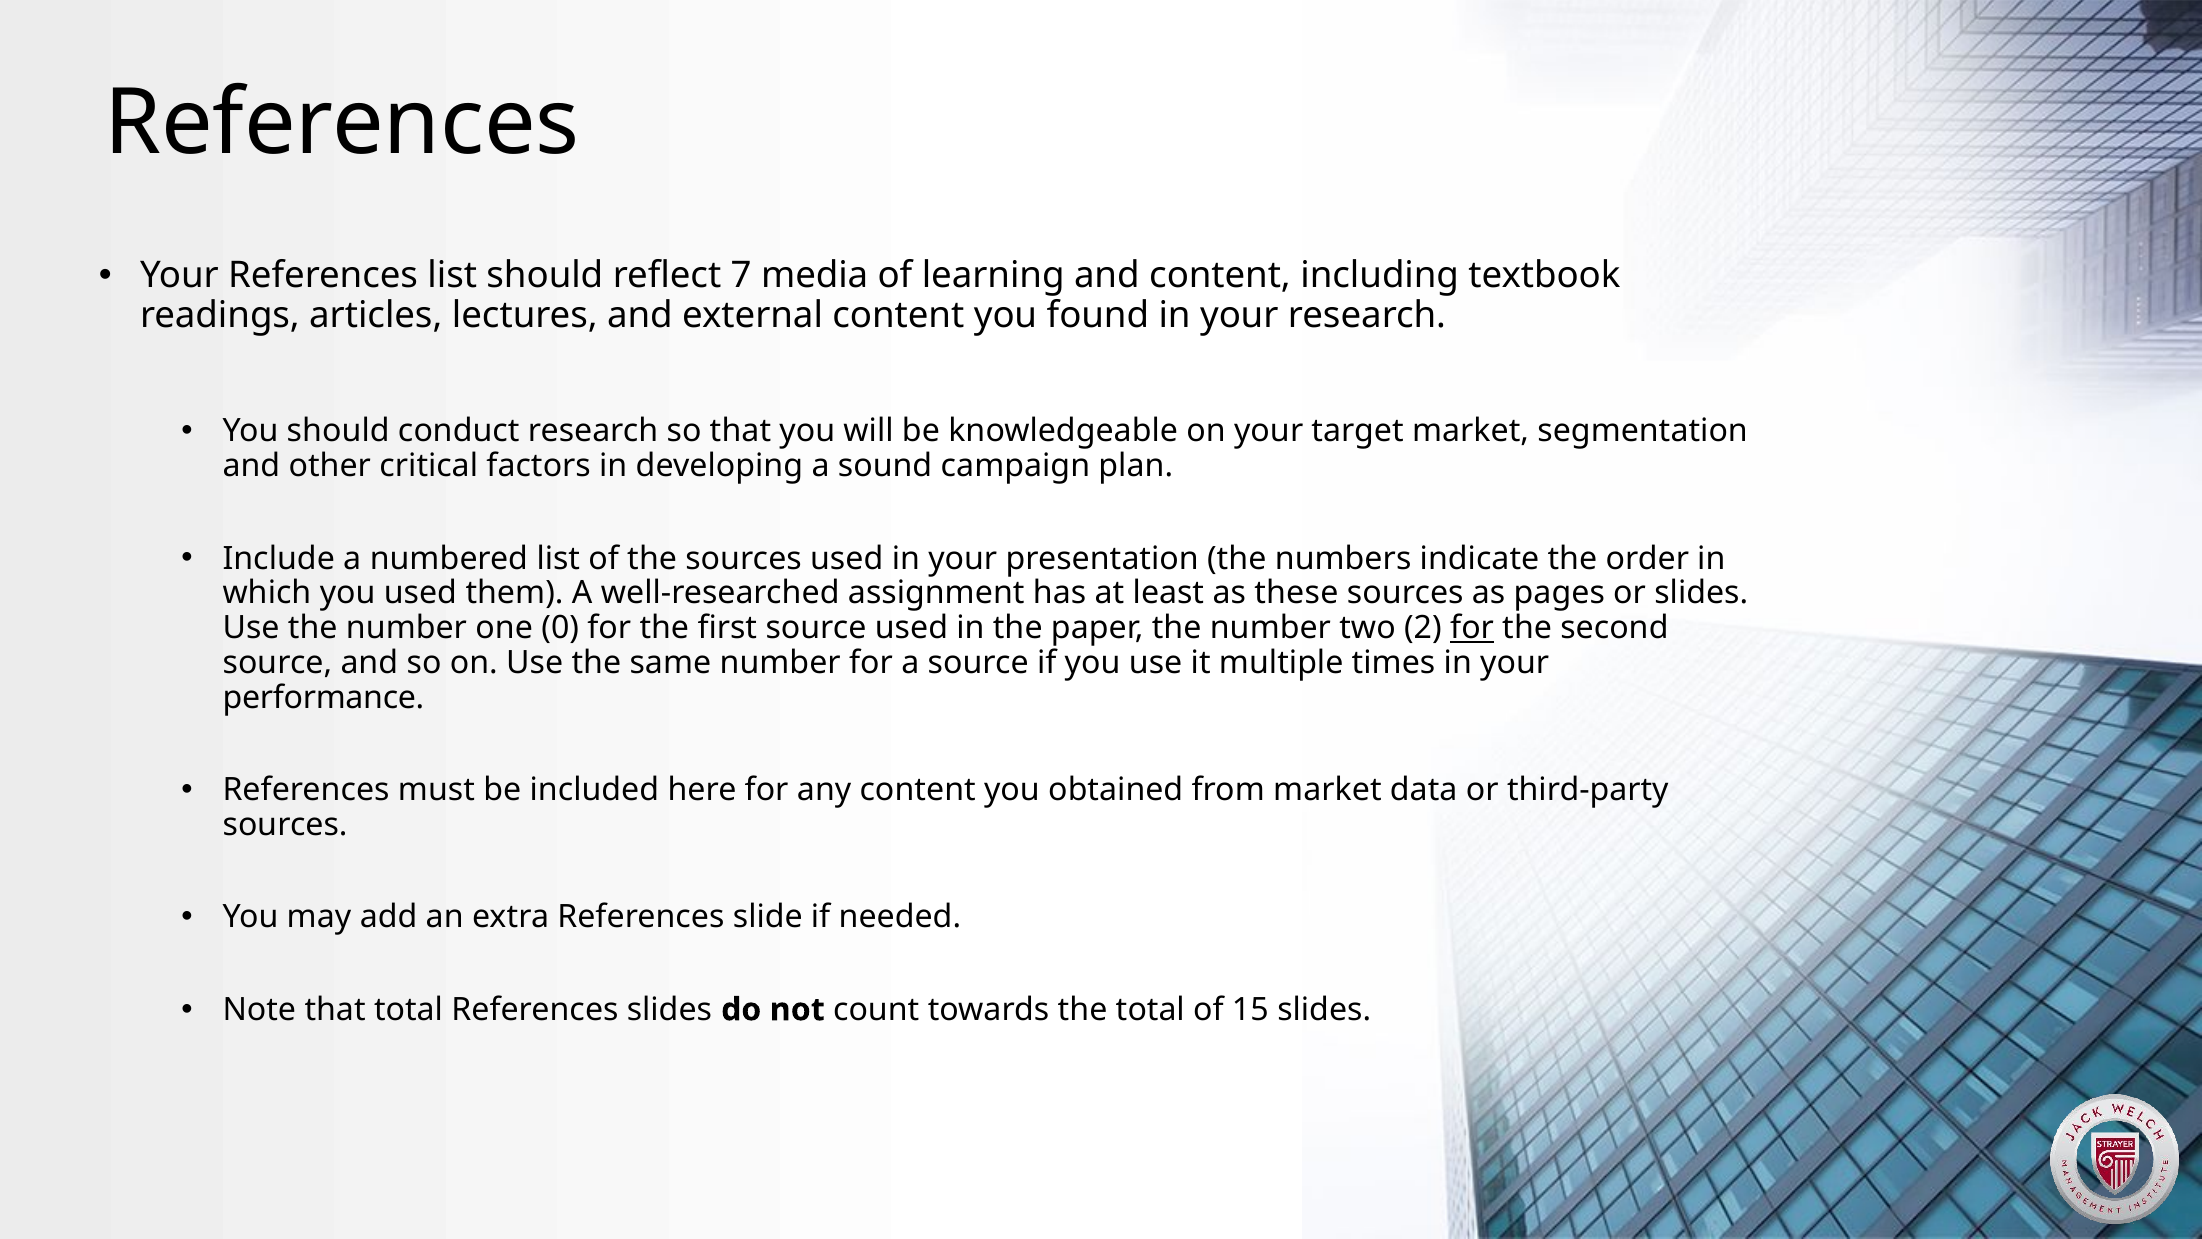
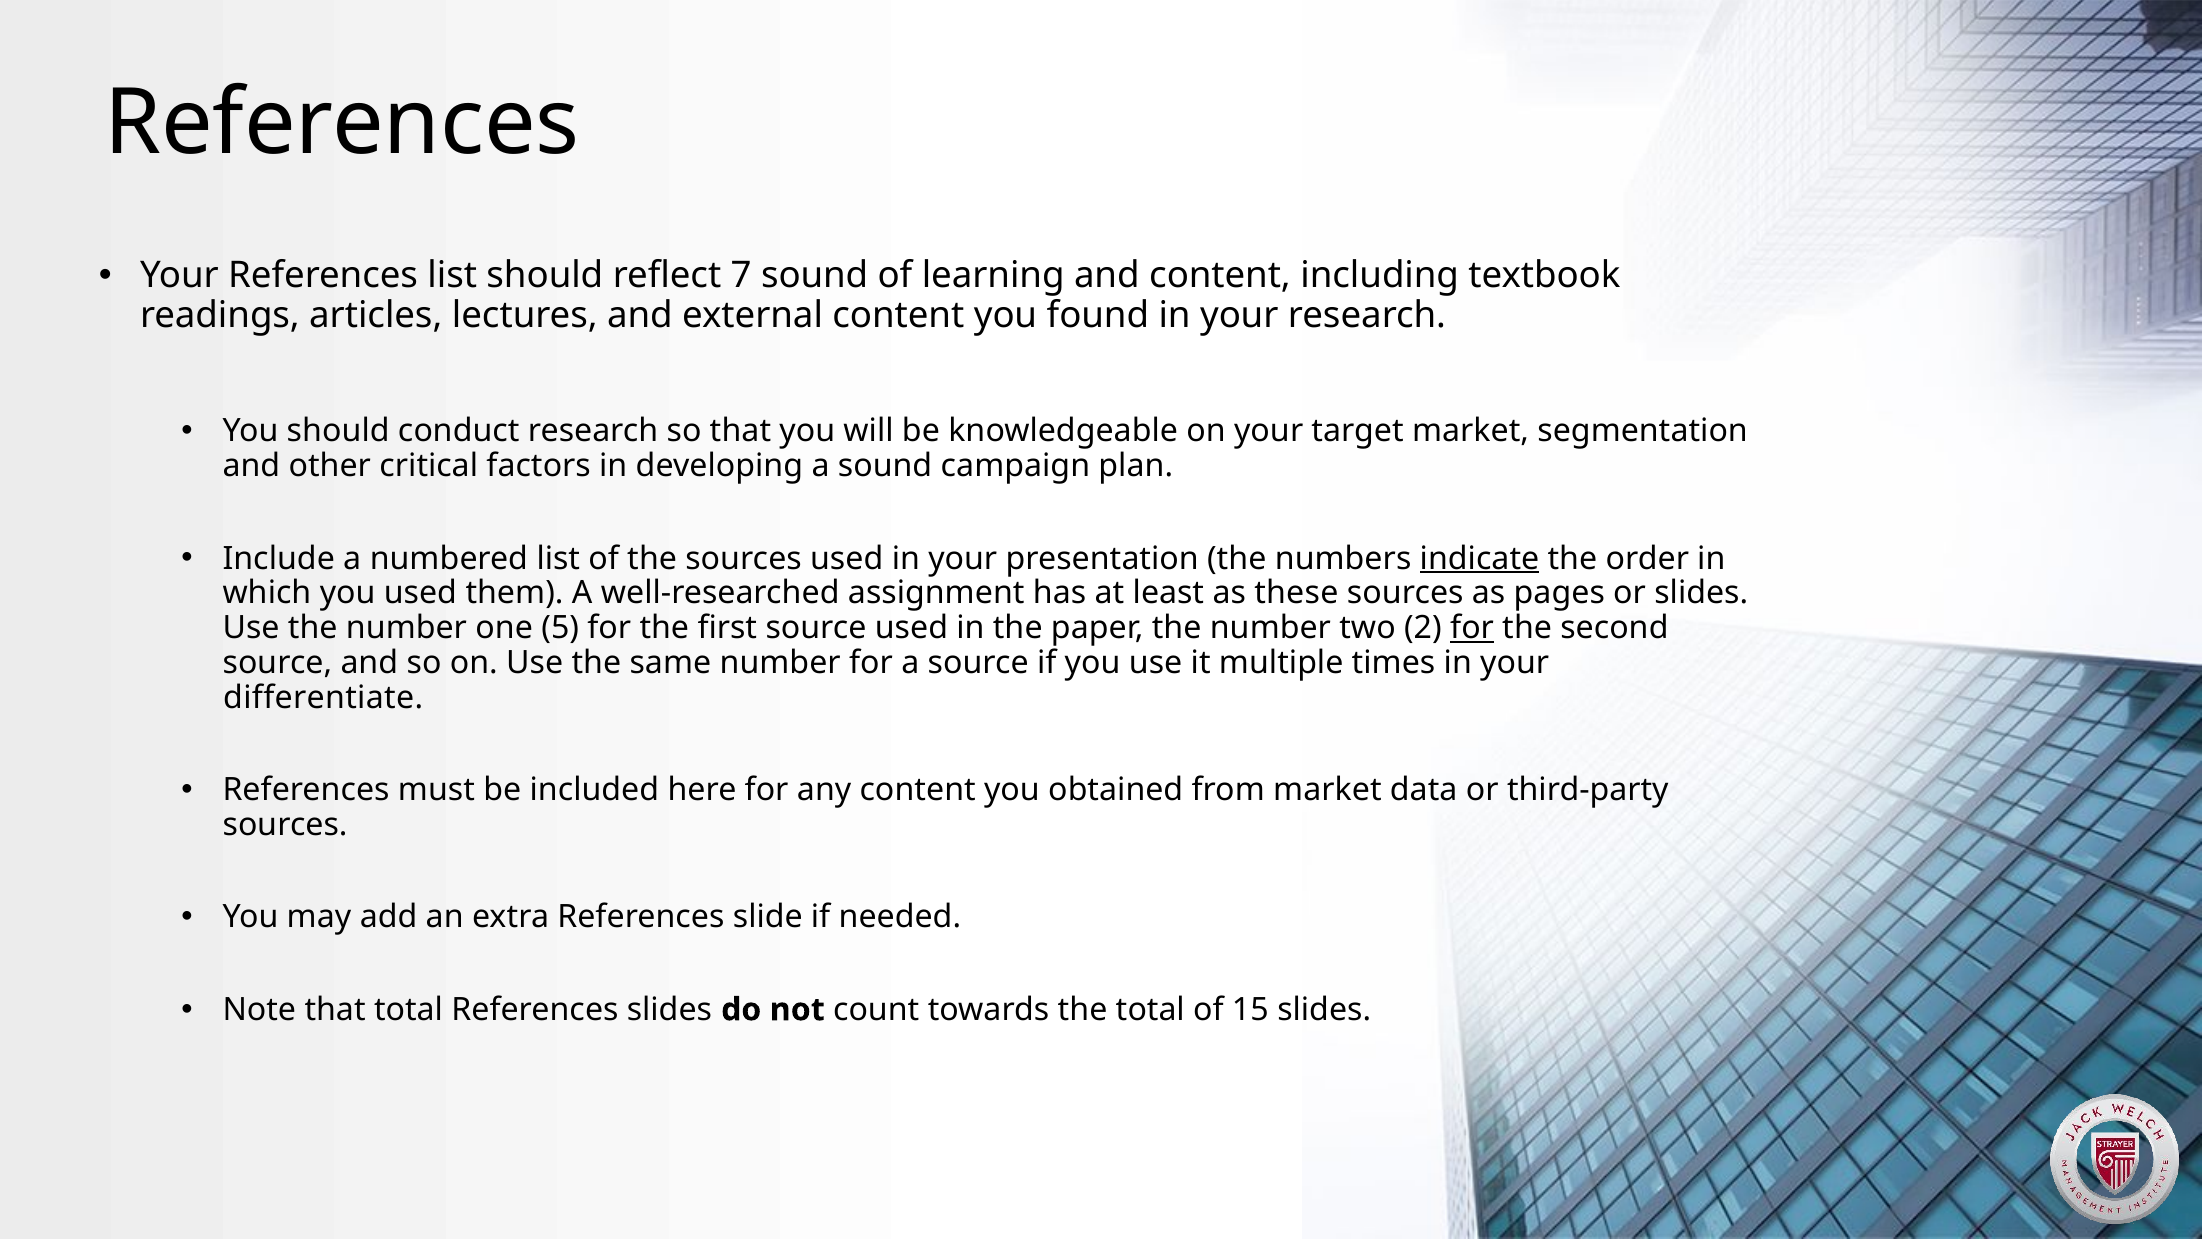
7 media: media -> sound
indicate underline: none -> present
0: 0 -> 5
performance: performance -> differentiate
